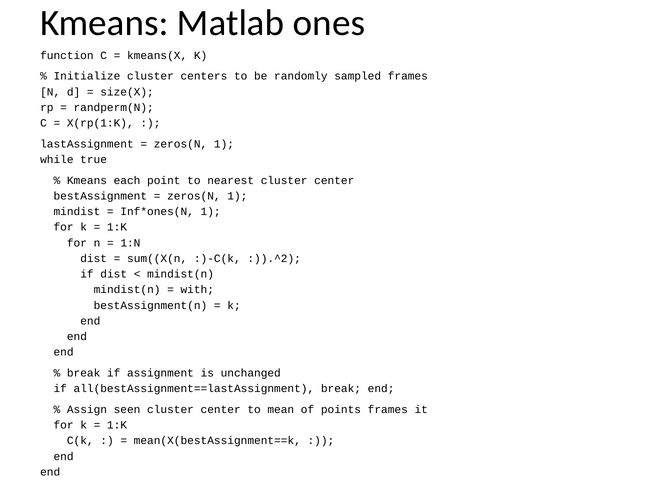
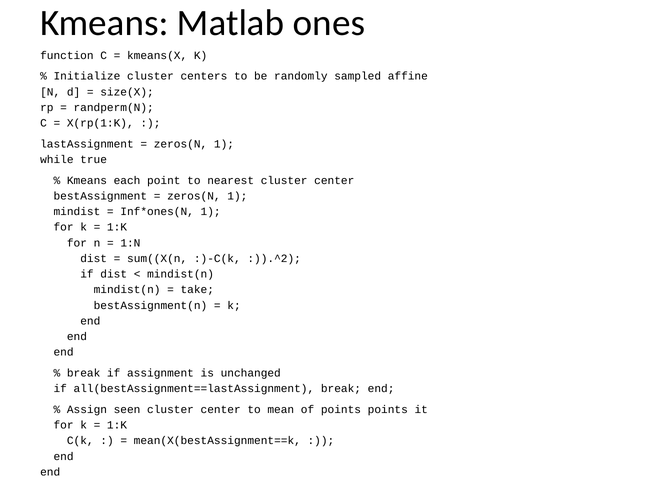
sampled frames: frames -> affine
with: with -> take
points frames: frames -> points
